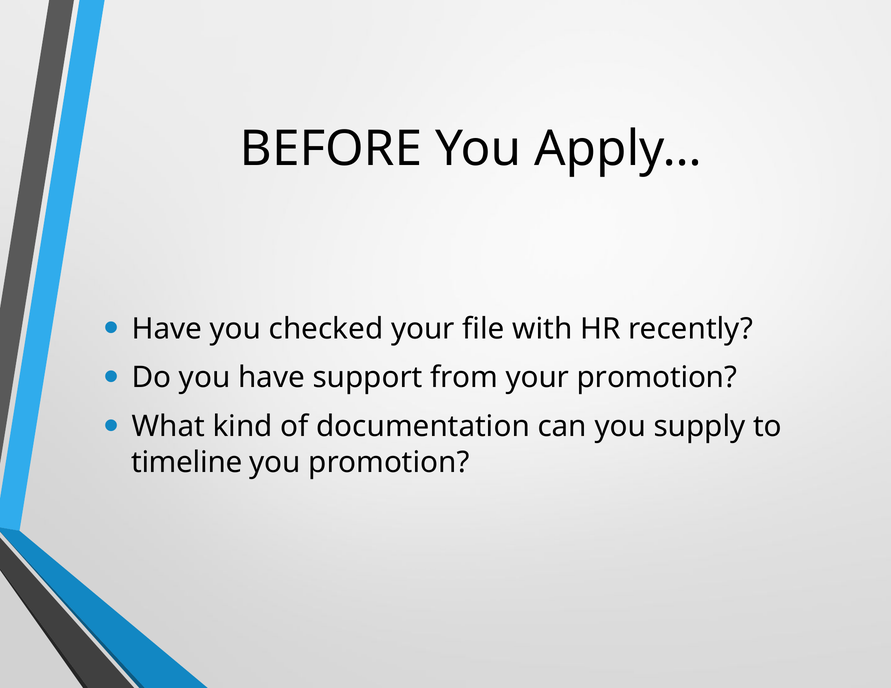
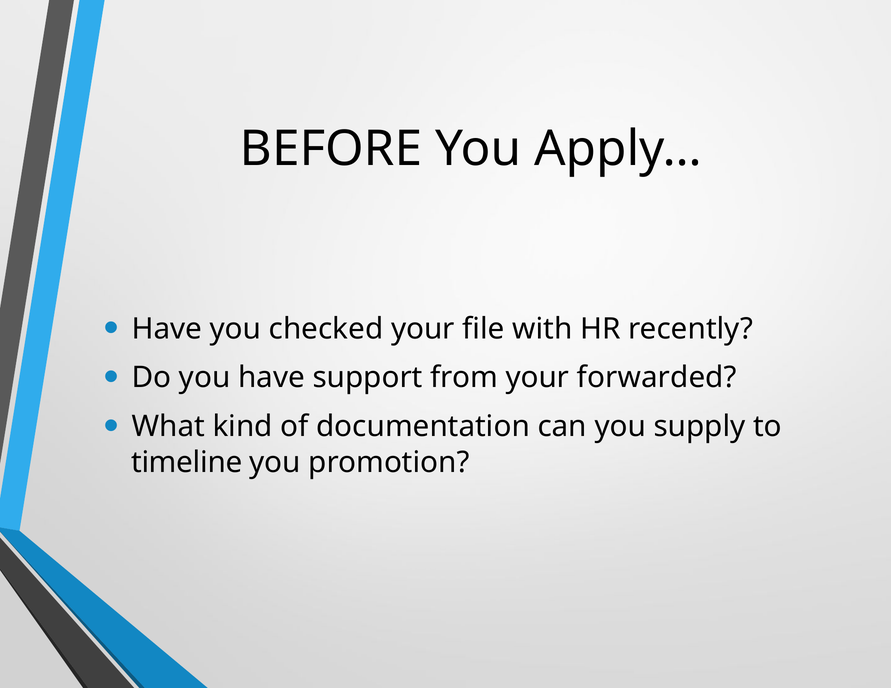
your promotion: promotion -> forwarded
